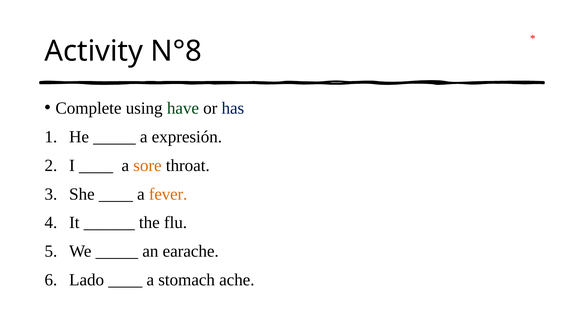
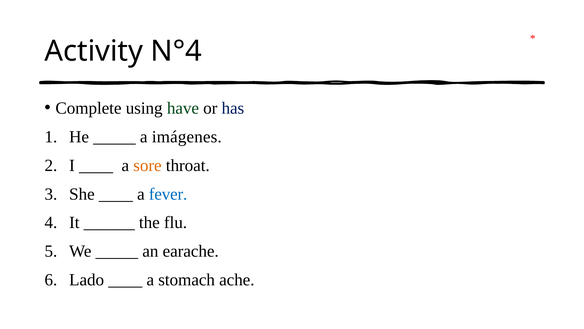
N°8: N°8 -> N°4
expresión: expresión -> imágenes
fever colour: orange -> blue
